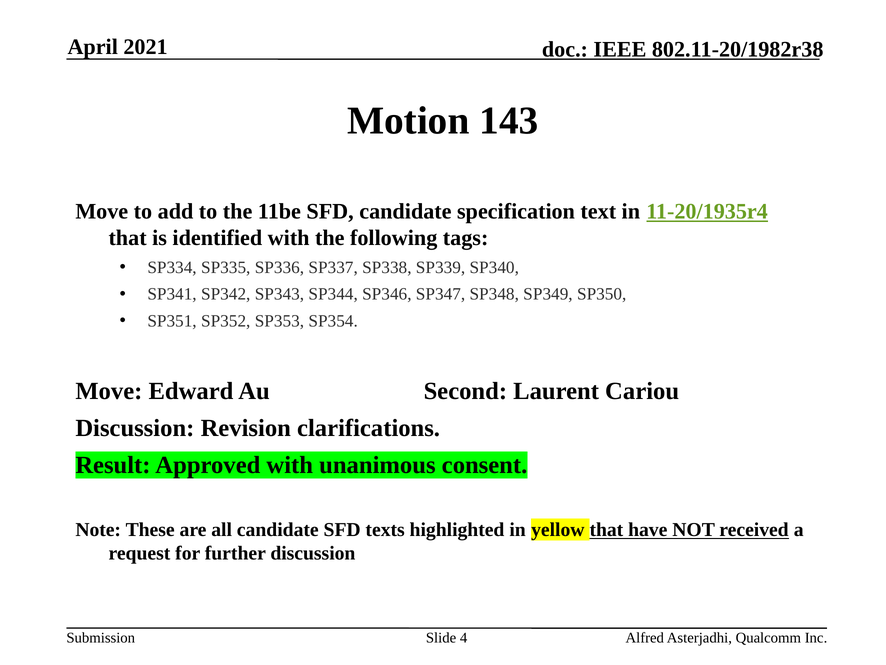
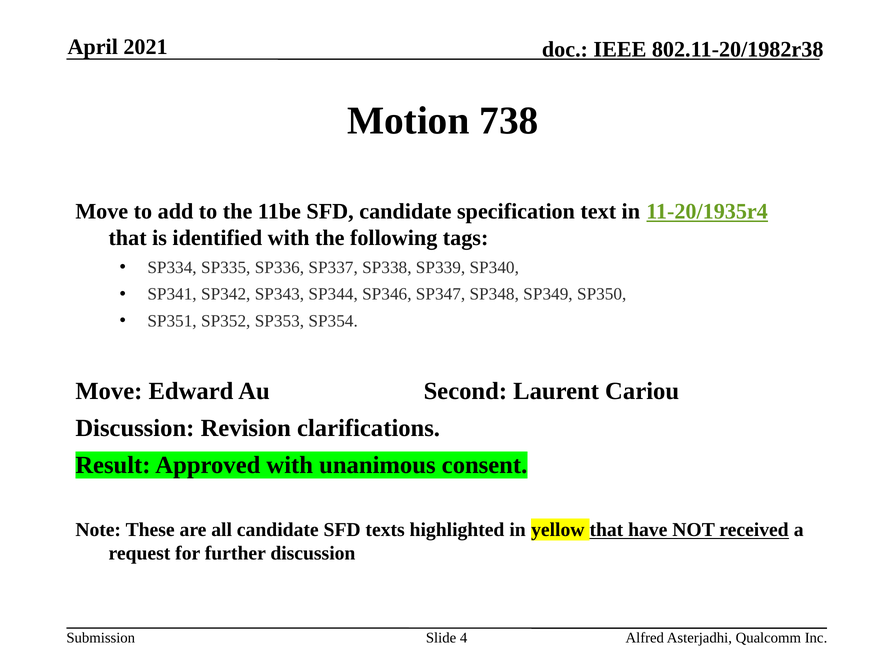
143: 143 -> 738
